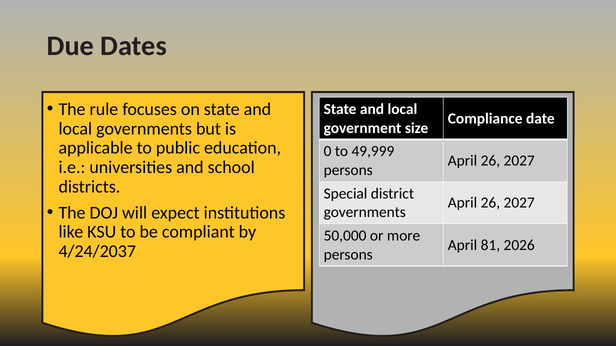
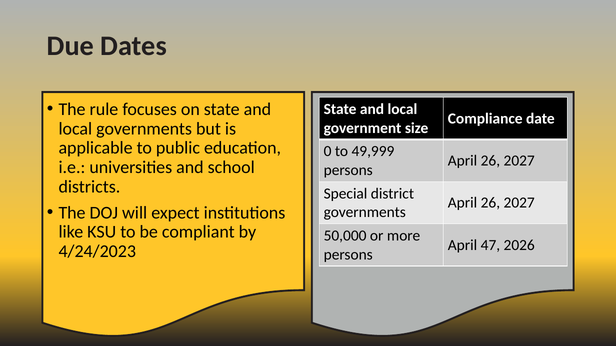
81: 81 -> 47
4/24/2037: 4/24/2037 -> 4/24/2023
